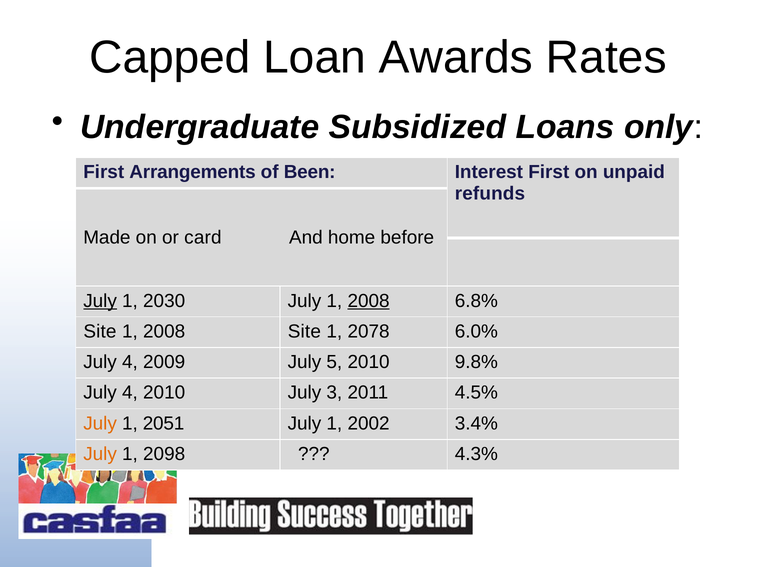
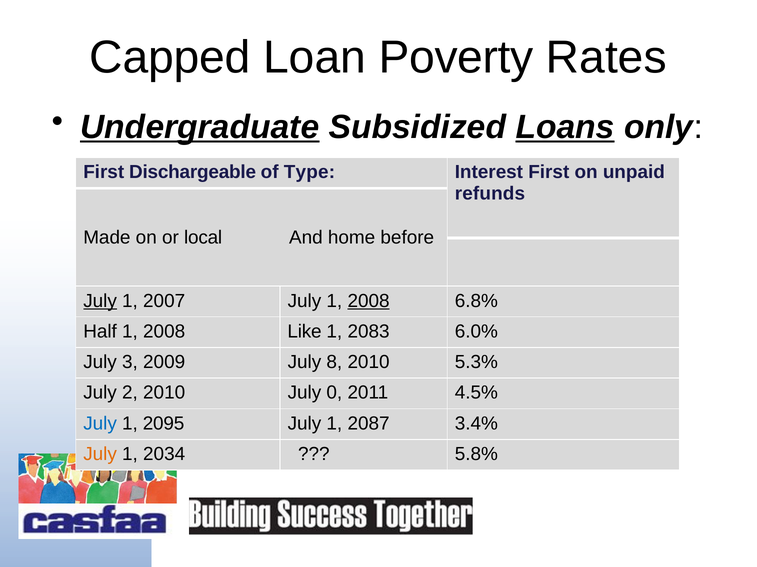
Awards: Awards -> Poverty
Undergraduate underline: none -> present
Loans underline: none -> present
Arrangements: Arrangements -> Dischargeable
Been: Been -> Type
card: card -> local
2030: 2030 -> 2007
Site at (100, 332): Site -> Half
2008 Site: Site -> Like
2078: 2078 -> 2083
4 at (130, 363): 4 -> 3
5: 5 -> 8
9.8%: 9.8% -> 5.3%
4 at (130, 393): 4 -> 2
3: 3 -> 0
July at (100, 424) colour: orange -> blue
2051: 2051 -> 2095
2002: 2002 -> 2087
2098: 2098 -> 2034
4.3%: 4.3% -> 5.8%
